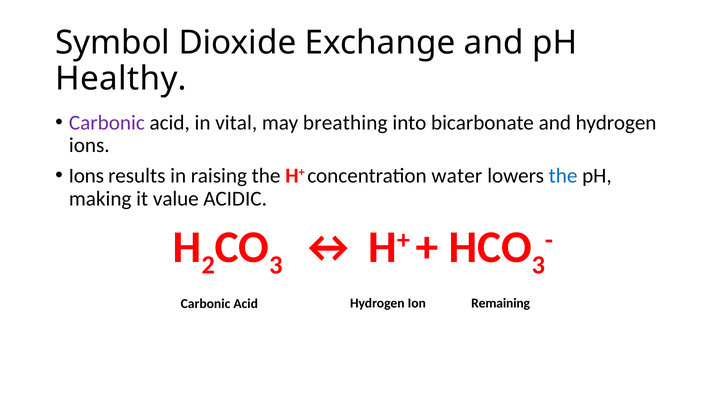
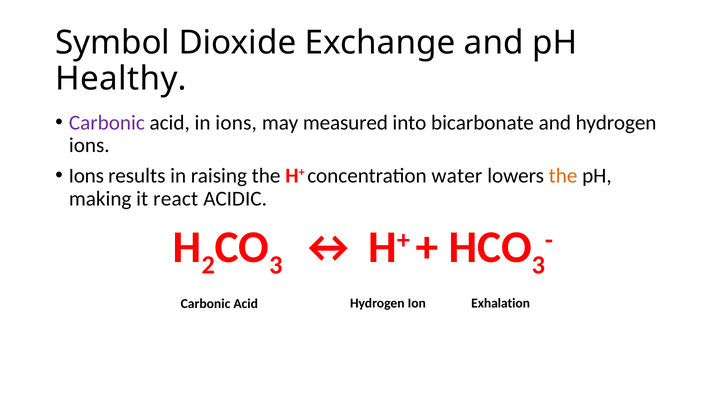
in vital: vital -> ions
breathing: breathing -> measured
the at (563, 176) colour: blue -> orange
value: value -> react
Remaining: Remaining -> Exhalation
